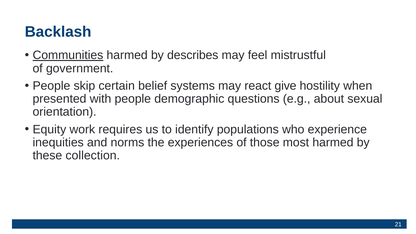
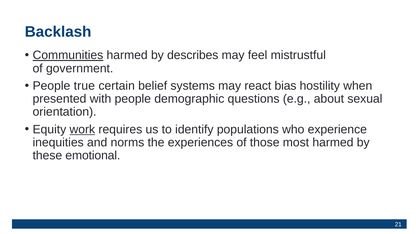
skip: skip -> true
give: give -> bias
work underline: none -> present
collection: collection -> emotional
